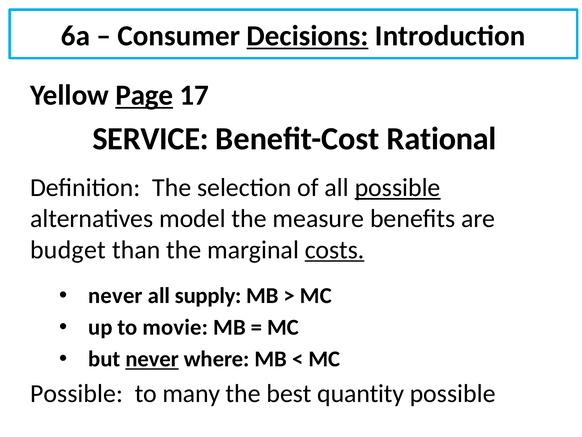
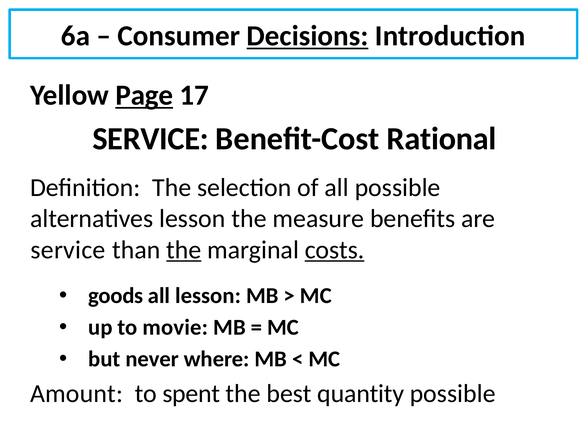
possible at (398, 187) underline: present -> none
alternatives model: model -> lesson
budget at (68, 250): budget -> service
the at (184, 250) underline: none -> present
never at (115, 295): never -> goods
all supply: supply -> lesson
never at (152, 359) underline: present -> none
Possible at (77, 393): Possible -> Amount
many: many -> spent
